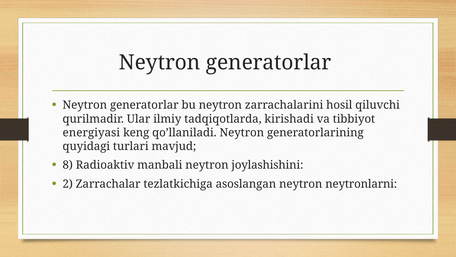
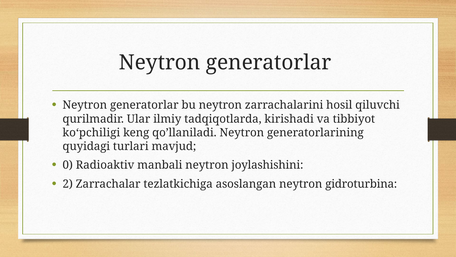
energiyasi: energiyasi -> koʻpchiligi
8: 8 -> 0
neytronlarni: neytronlarni -> gidroturbina
